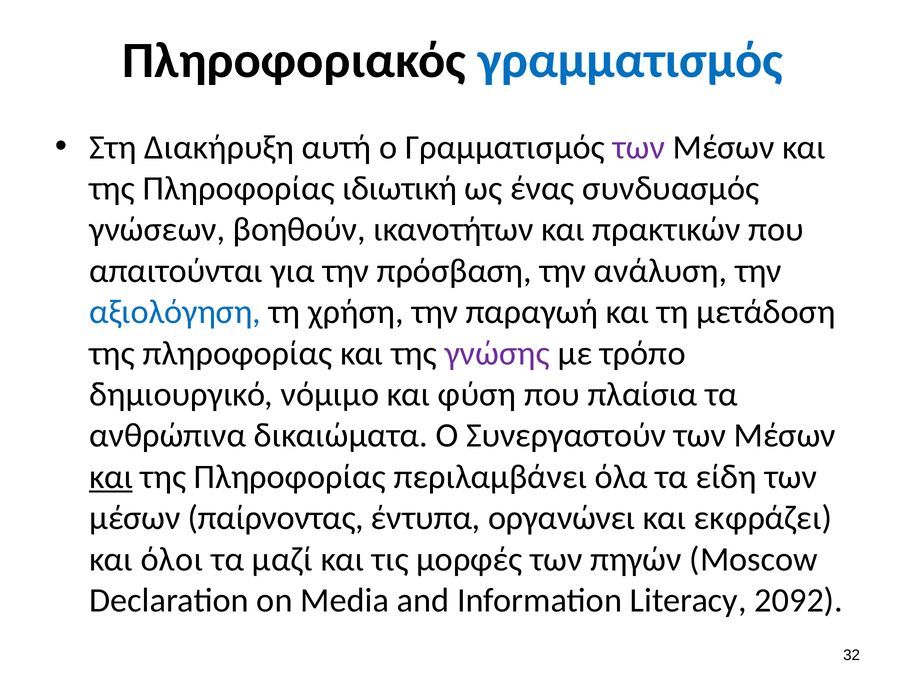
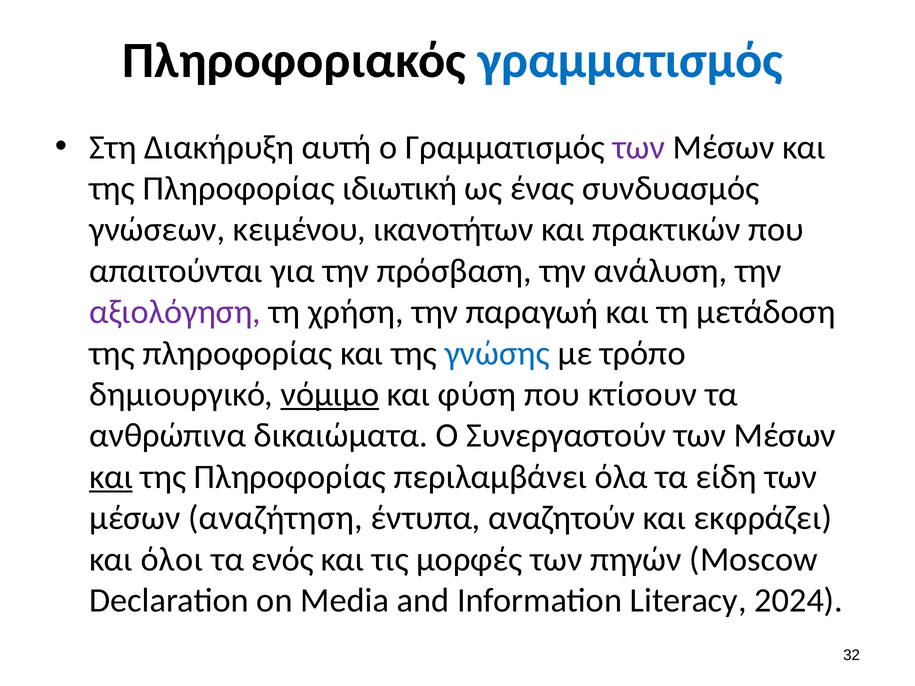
βοηθούν: βοηθούν -> κειμένου
αξιολόγηση colour: blue -> purple
γνώσης colour: purple -> blue
νόμιμο underline: none -> present
πλαίσια: πλαίσια -> κτίσουν
παίρνοντας: παίρνοντας -> αναζήτηση
οργανώνει: οργανώνει -> αναζητούν
μαζί: μαζί -> ενός
2092: 2092 -> 2024
